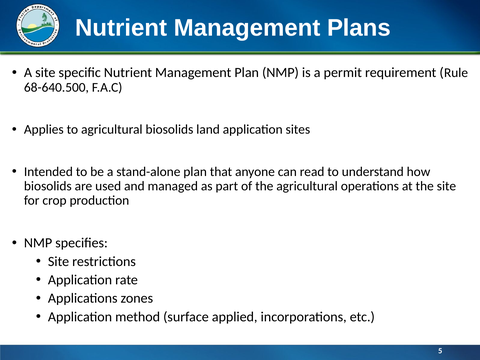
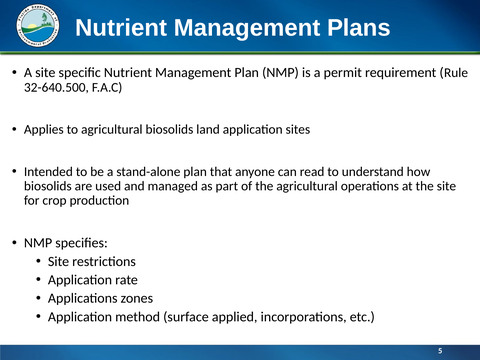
68-640.500: 68-640.500 -> 32-640.500
